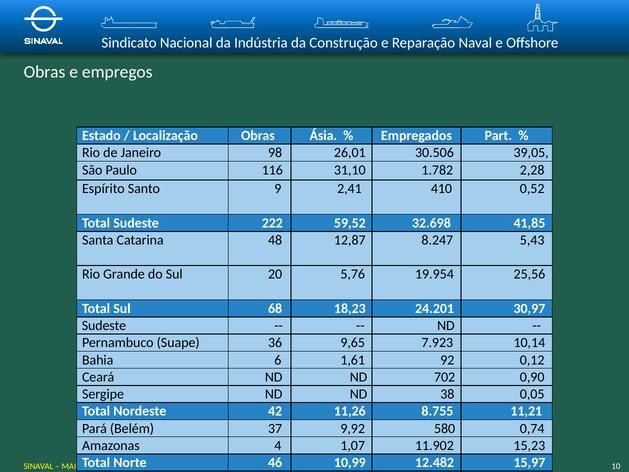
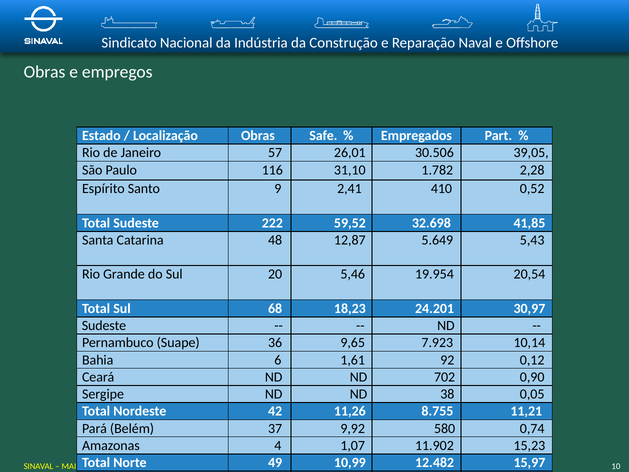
Ásia: Ásia -> Safe
98: 98 -> 57
8.247: 8.247 -> 5.649
5,76: 5,76 -> 5,46
25,56: 25,56 -> 20,54
46: 46 -> 49
